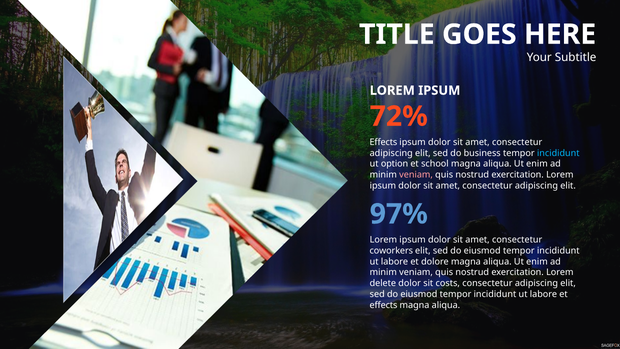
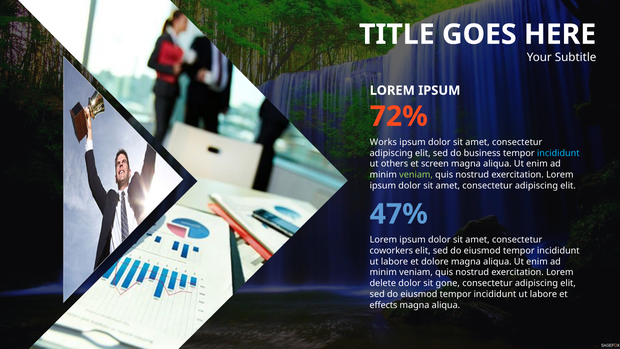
Effects at (383, 142): Effects -> Works
option: option -> others
school: school -> screen
veniam at (416, 175) colour: pink -> light green
97%: 97% -> 47%
costs: costs -> gone
